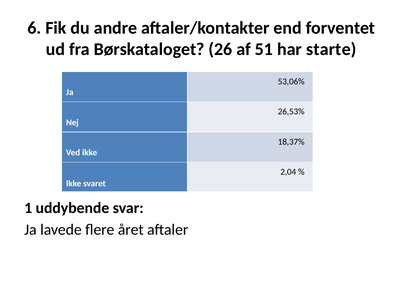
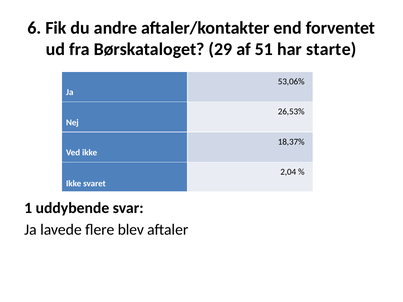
26: 26 -> 29
året: året -> blev
